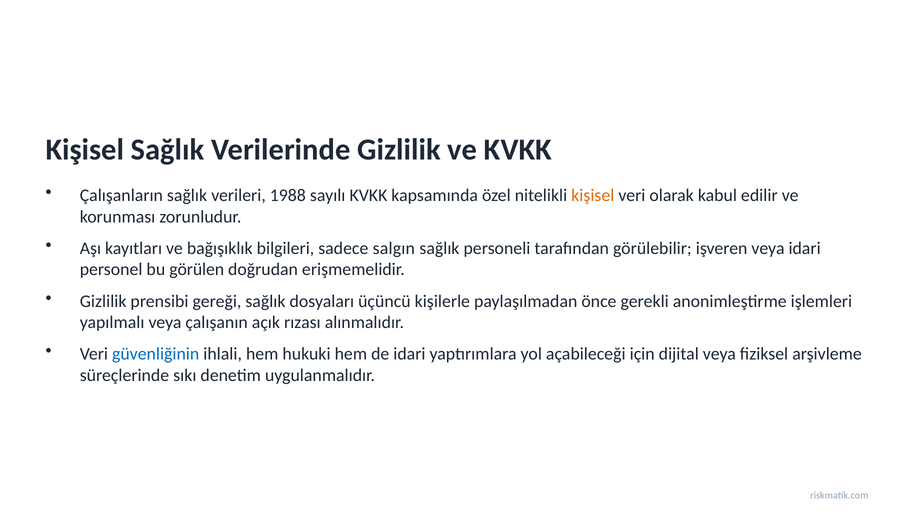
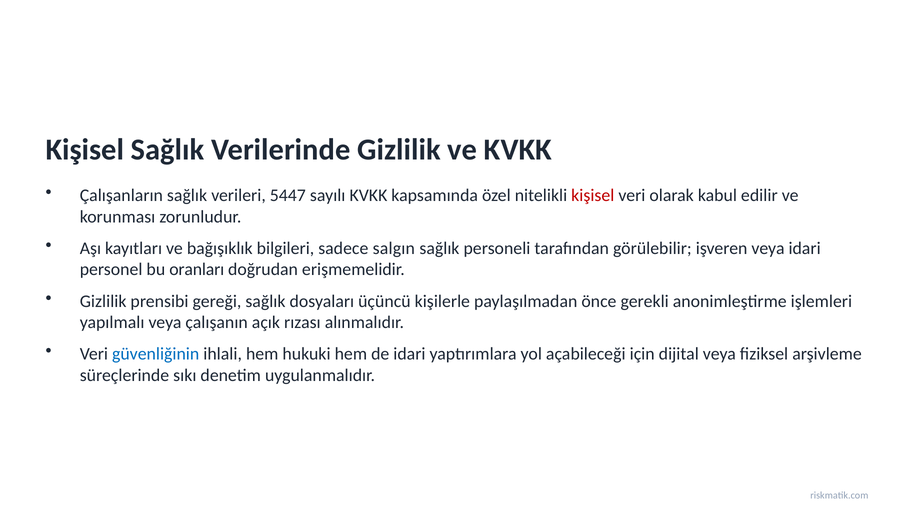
1988: 1988 -> 5447
kişisel at (593, 195) colour: orange -> red
görülen: görülen -> oranları
